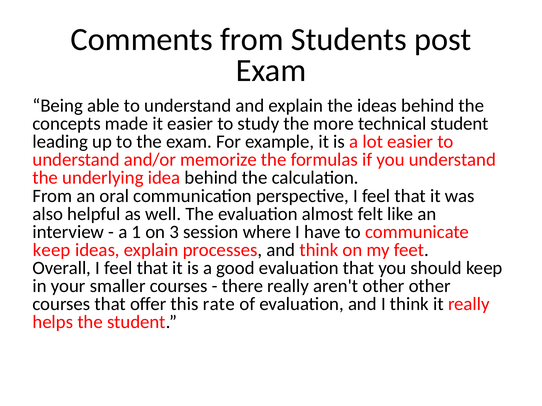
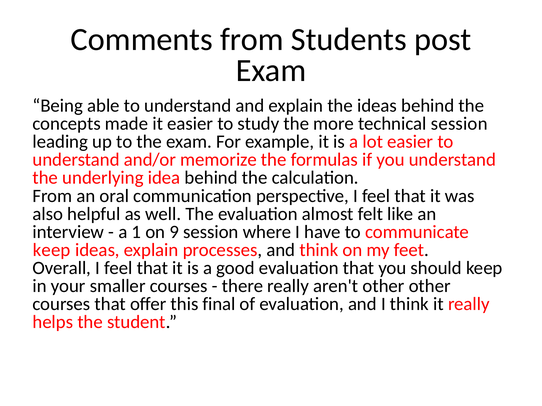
technical student: student -> session
3: 3 -> 9
rate: rate -> final
